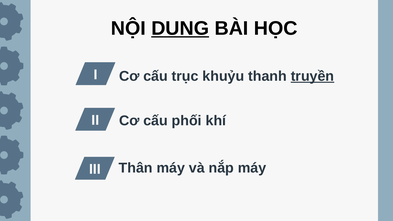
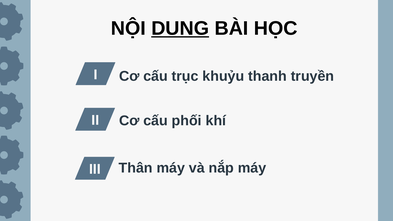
truyền underline: present -> none
